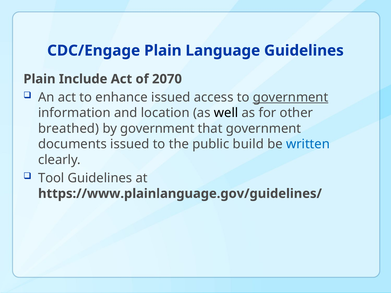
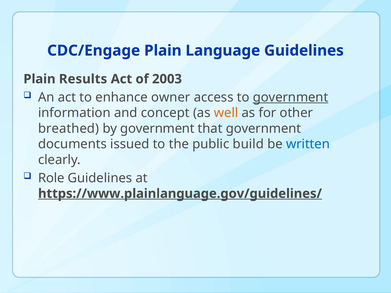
Include: Include -> Results
2070: 2070 -> 2003
enhance issued: issued -> owner
location: location -> concept
well colour: black -> orange
Tool: Tool -> Role
https://www.plainlanguage.gov/guidelines/ underline: none -> present
